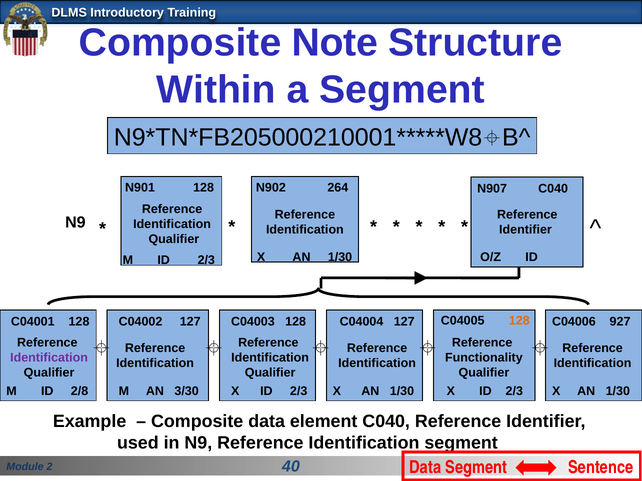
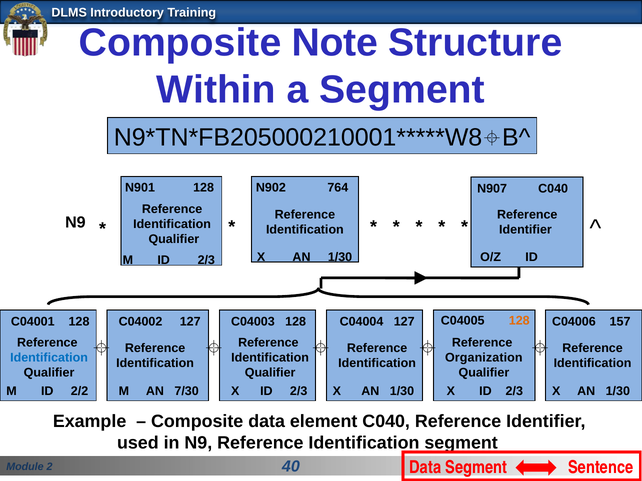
264: 264 -> 764
927: 927 -> 157
Identification at (49, 358) colour: purple -> blue
Functionality: Functionality -> Organization
2/8: 2/8 -> 2/2
3/30: 3/30 -> 7/30
